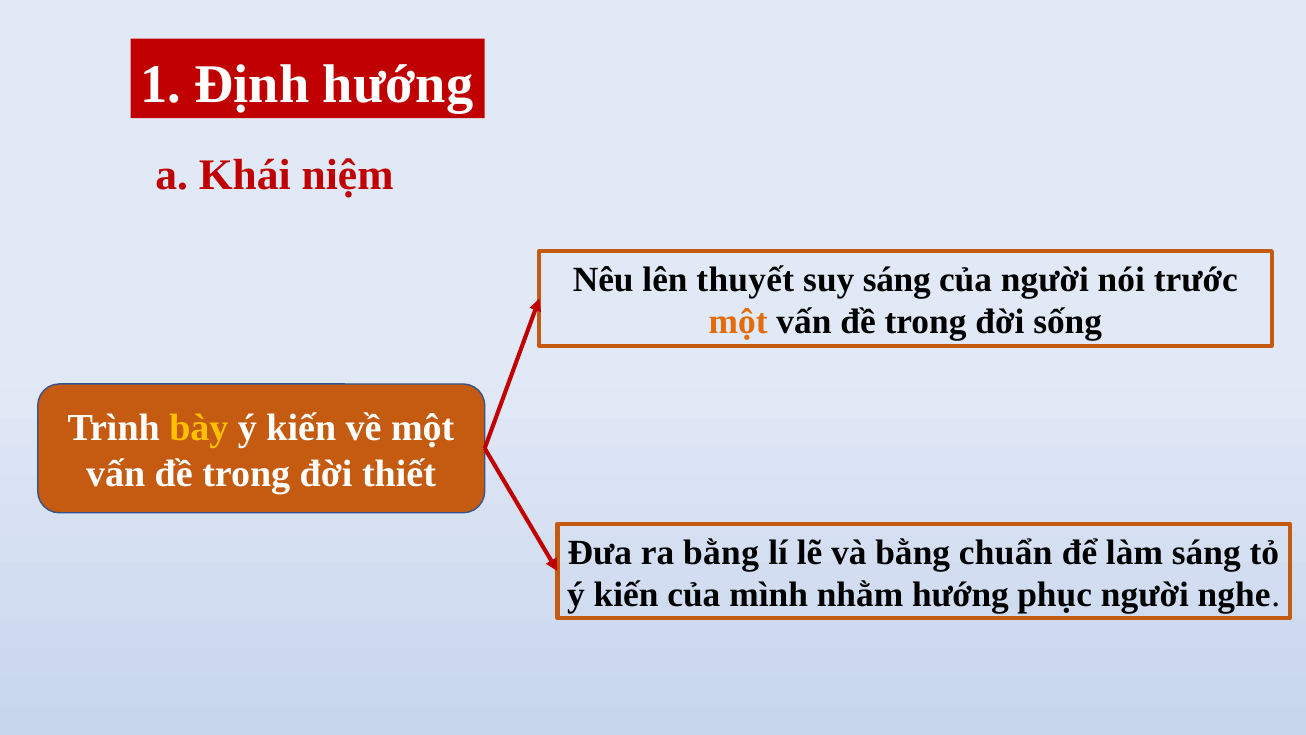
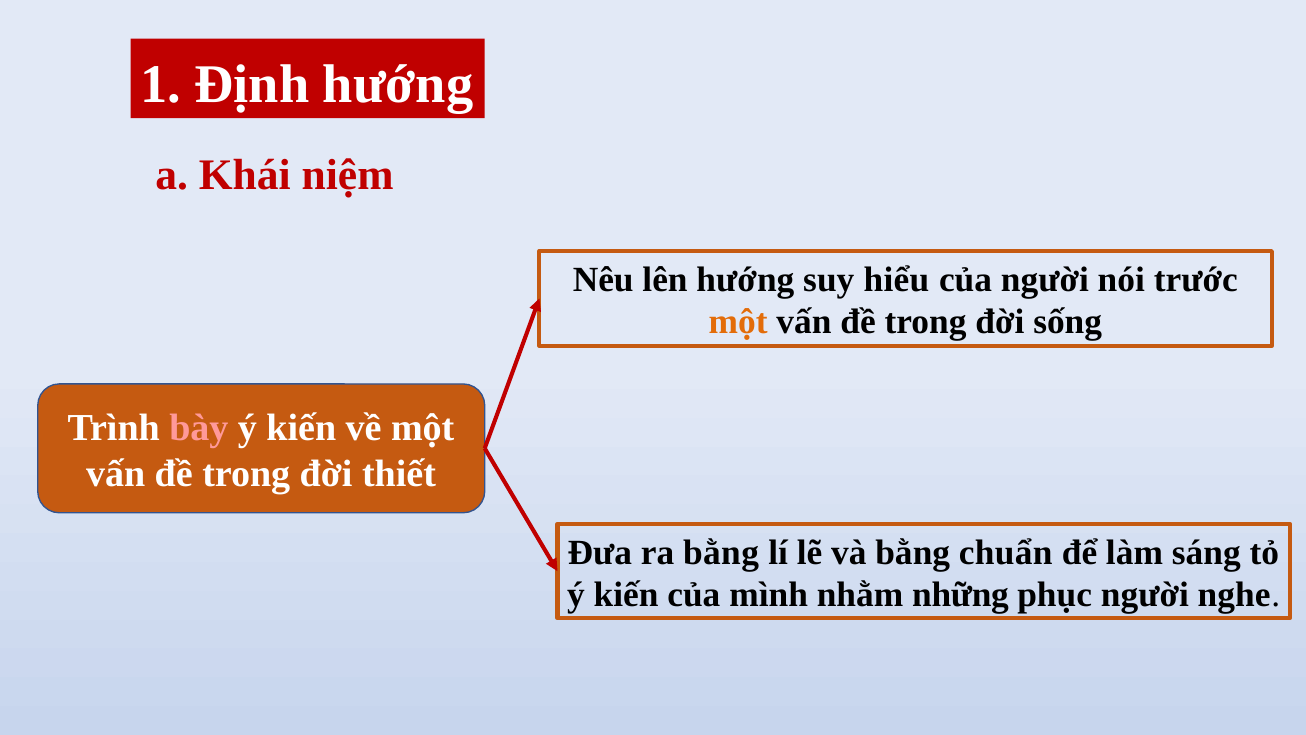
lên thuyết: thuyết -> hướng
suy sáng: sáng -> hiểu
bày colour: yellow -> pink
nhằm hướng: hướng -> những
